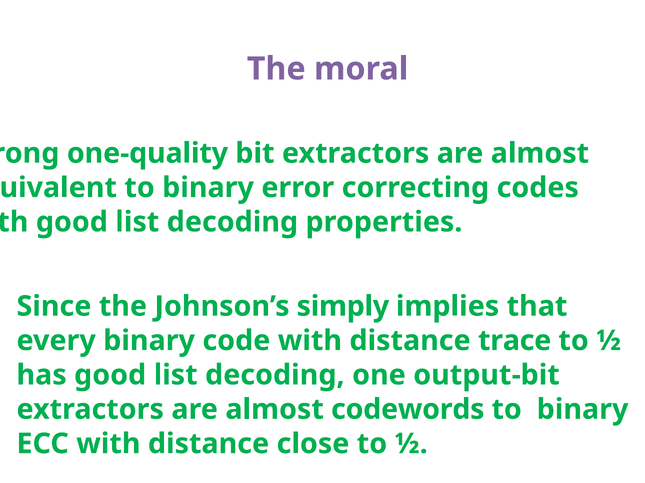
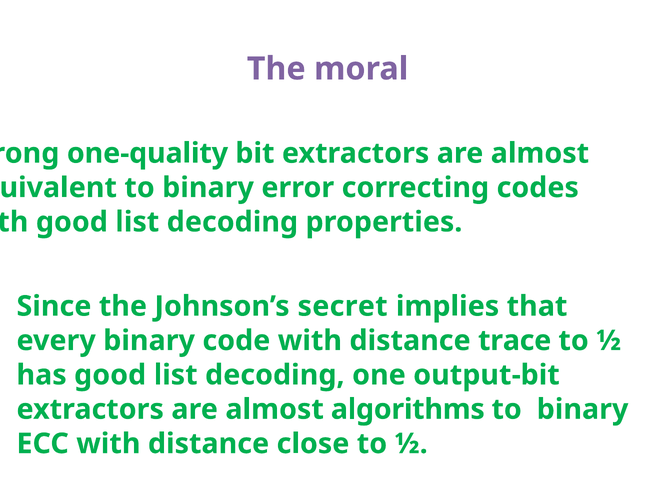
simply: simply -> secret
codewords: codewords -> algorithms
